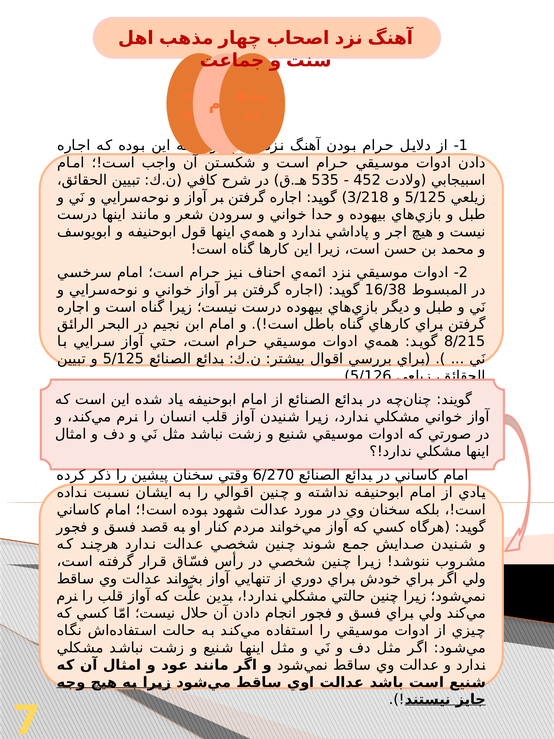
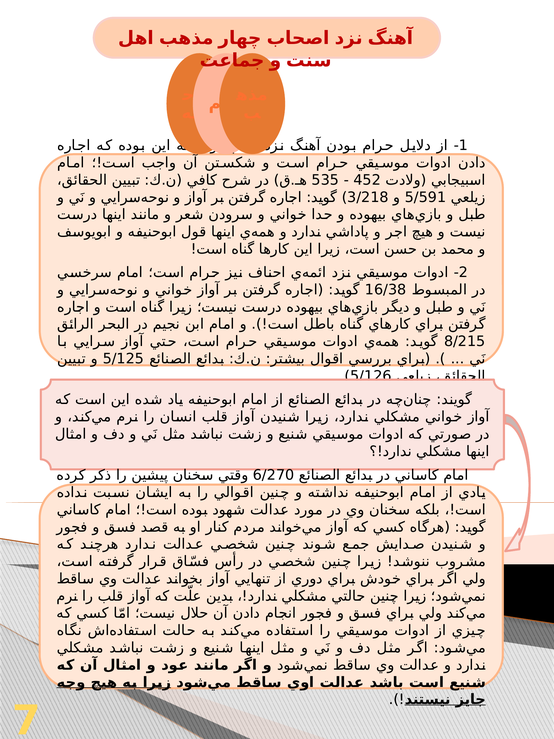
5/125 at (426, 197): 5/125 -> 5/591
